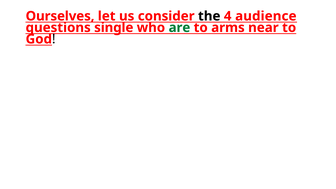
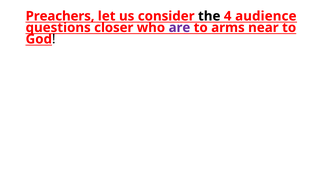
Ourselves: Ourselves -> Preachers
single: single -> closer
are colour: green -> purple
